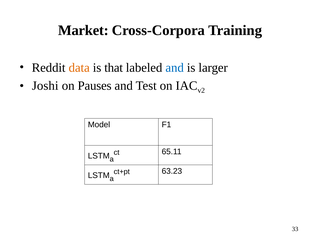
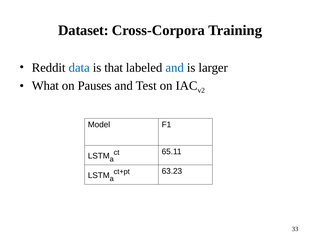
Market: Market -> Dataset
data colour: orange -> blue
Joshi: Joshi -> What
